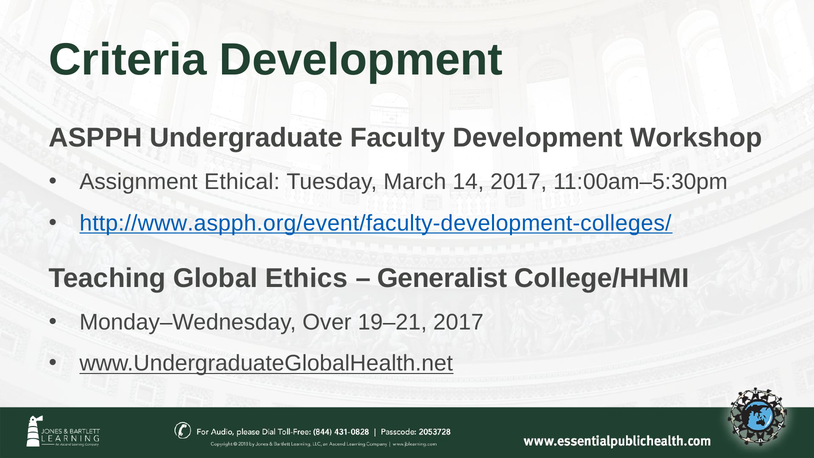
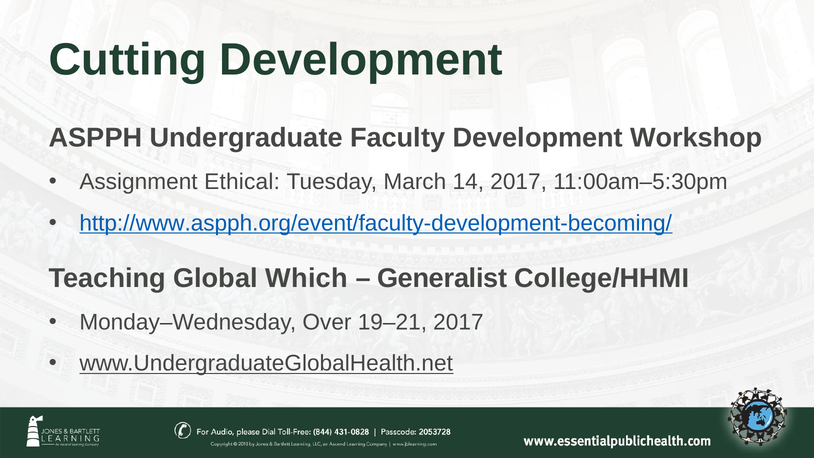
Criteria: Criteria -> Cutting
http://www.aspph.org/event/faculty-development-colleges/: http://www.aspph.org/event/faculty-development-colleges/ -> http://www.aspph.org/event/faculty-development-becoming/
Ethics: Ethics -> Which
